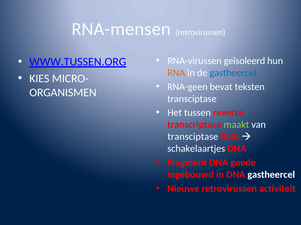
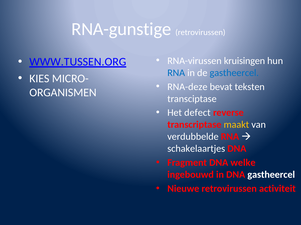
RNA-mensen: RNA-mensen -> RNA-gunstige
geïsoleerd: geïsoleerd -> kruisingen
RNA at (176, 73) colour: orange -> blue
RNA-geen: RNA-geen -> RNA-deze
tussen: tussen -> defect
maakt colour: light green -> yellow
transciptase at (193, 137): transciptase -> verdubbelde
goede: goede -> welke
